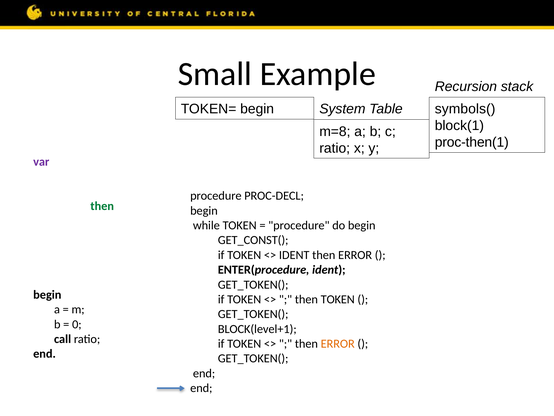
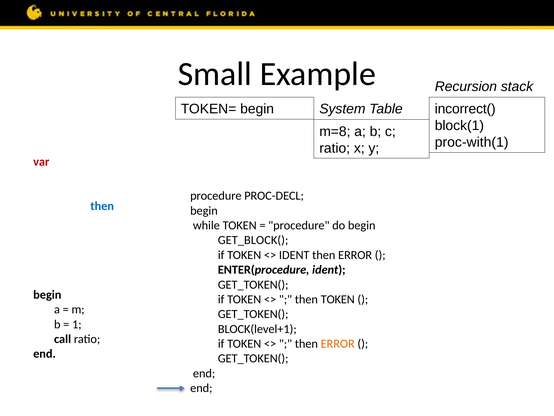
symbols(: symbols( -> incorrect(
proc-then(1: proc-then(1 -> proc-with(1
var at (41, 161) colour: purple -> red
then at (102, 206) colour: green -> blue
GET_CONST(: GET_CONST( -> GET_BLOCK(
0: 0 -> 1
